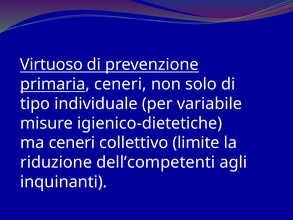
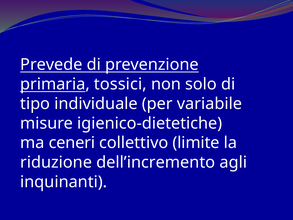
Virtuoso: Virtuoso -> Prevede
primaria ceneri: ceneri -> tossici
dell’competenti: dell’competenti -> dell’incremento
